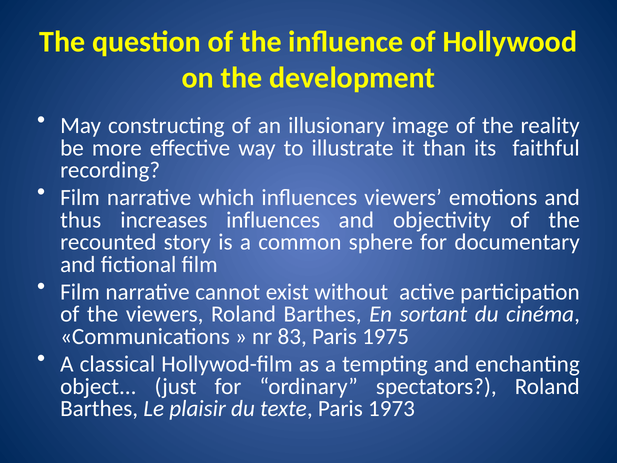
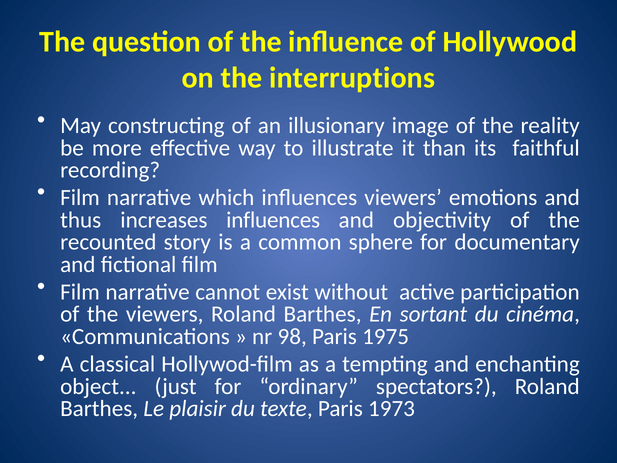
development: development -> interruptions
83: 83 -> 98
